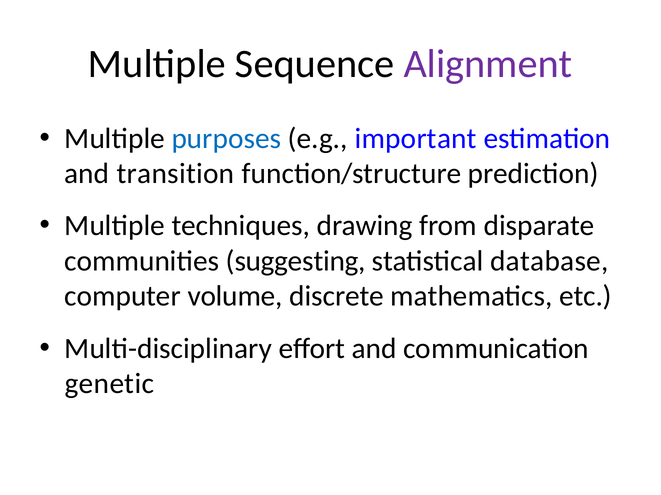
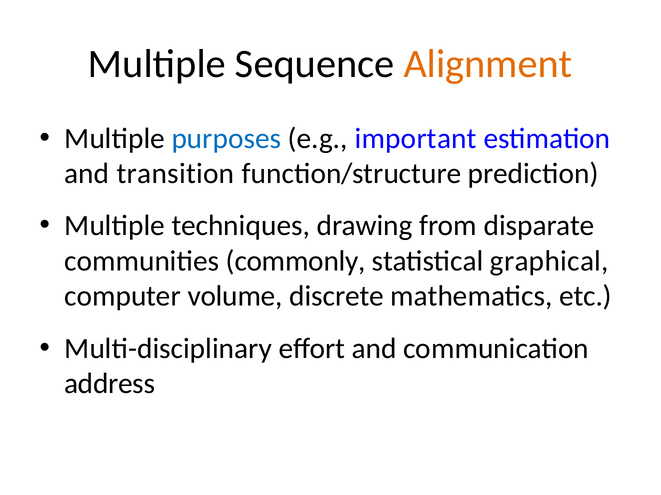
Alignment colour: purple -> orange
suggesting: suggesting -> commonly
database: database -> graphical
genetic: genetic -> address
